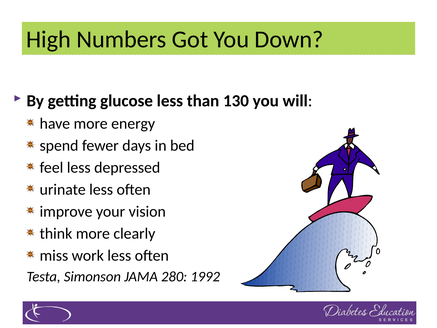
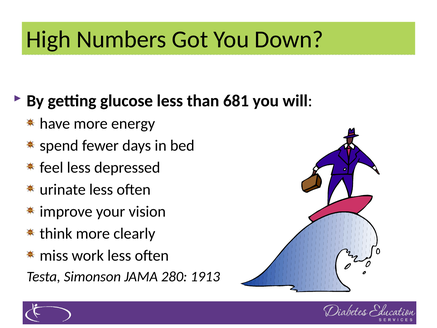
130: 130 -> 681
1992: 1992 -> 1913
